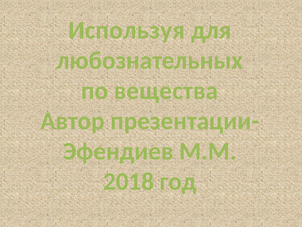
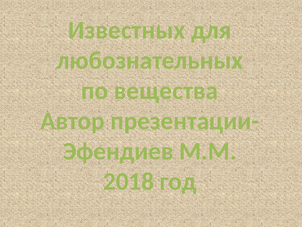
Используя: Используя -> Известных
